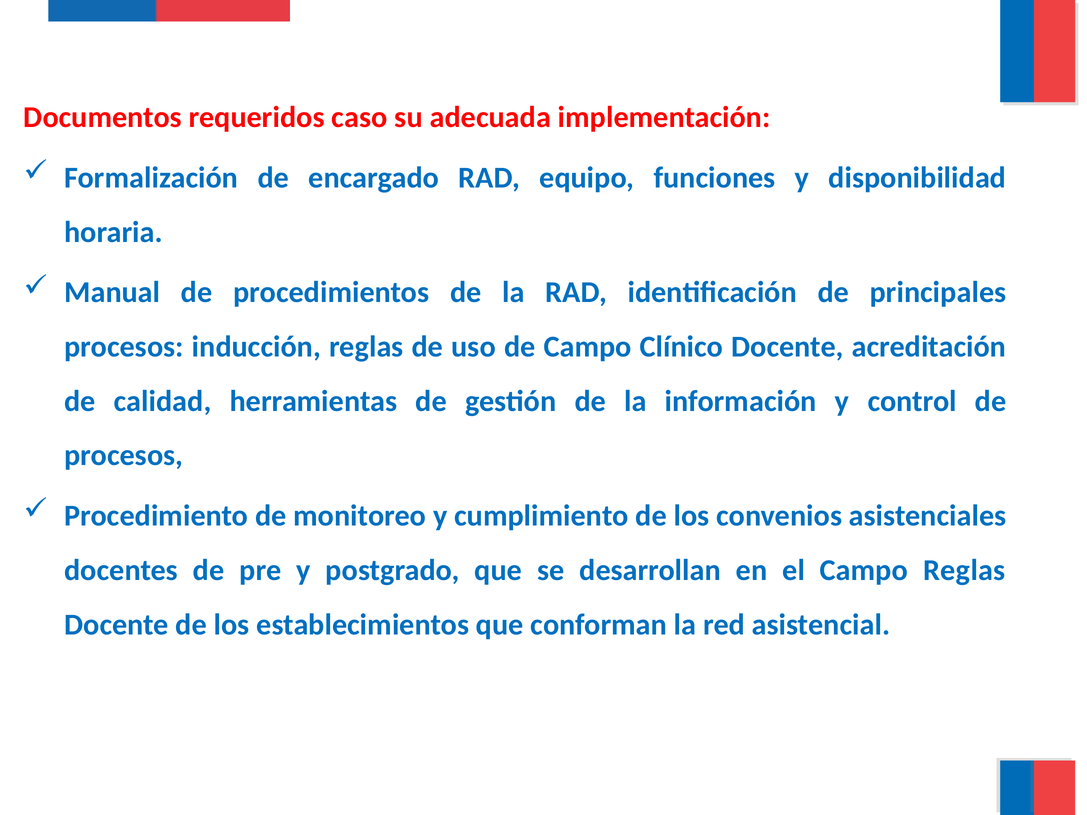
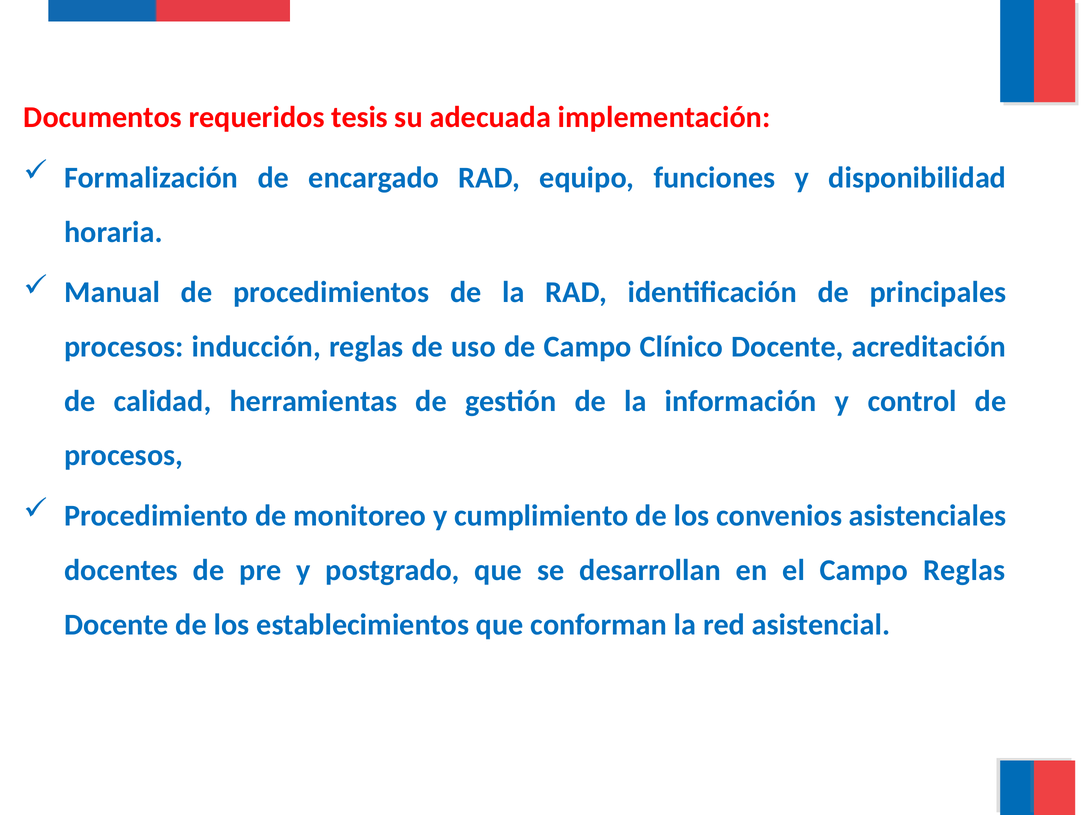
caso: caso -> tesis
